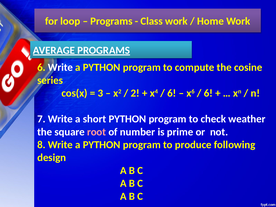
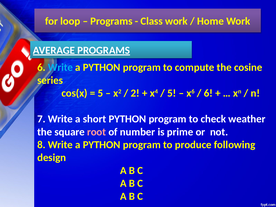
Write at (60, 67) colour: white -> light blue
3 at (100, 93): 3 -> 5
6 at (172, 93): 6 -> 5
